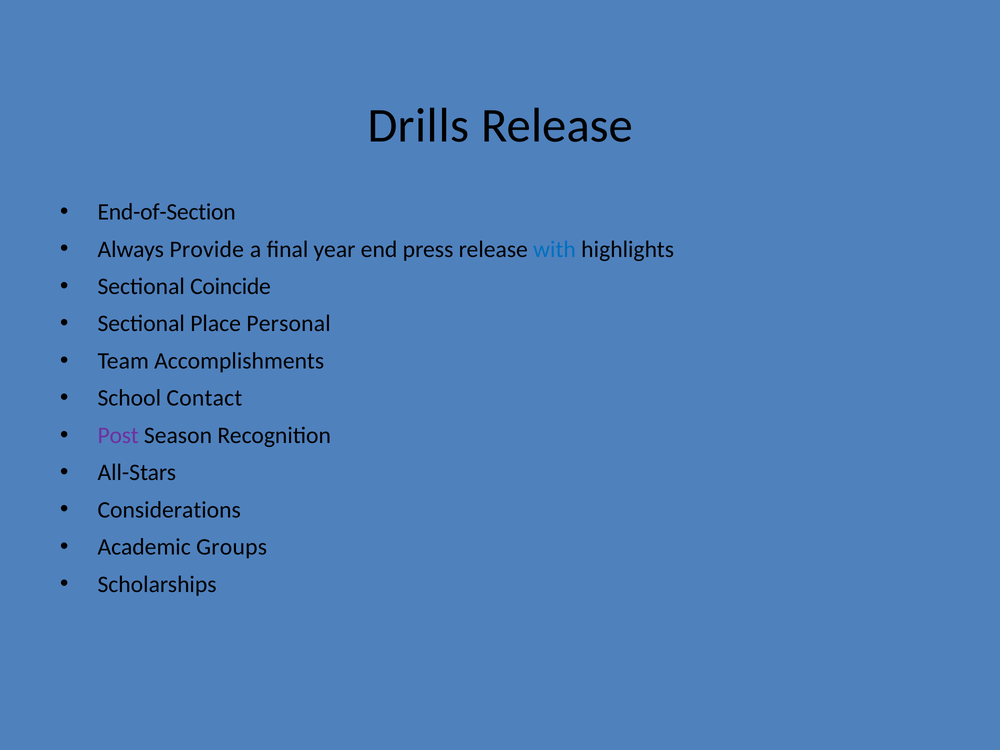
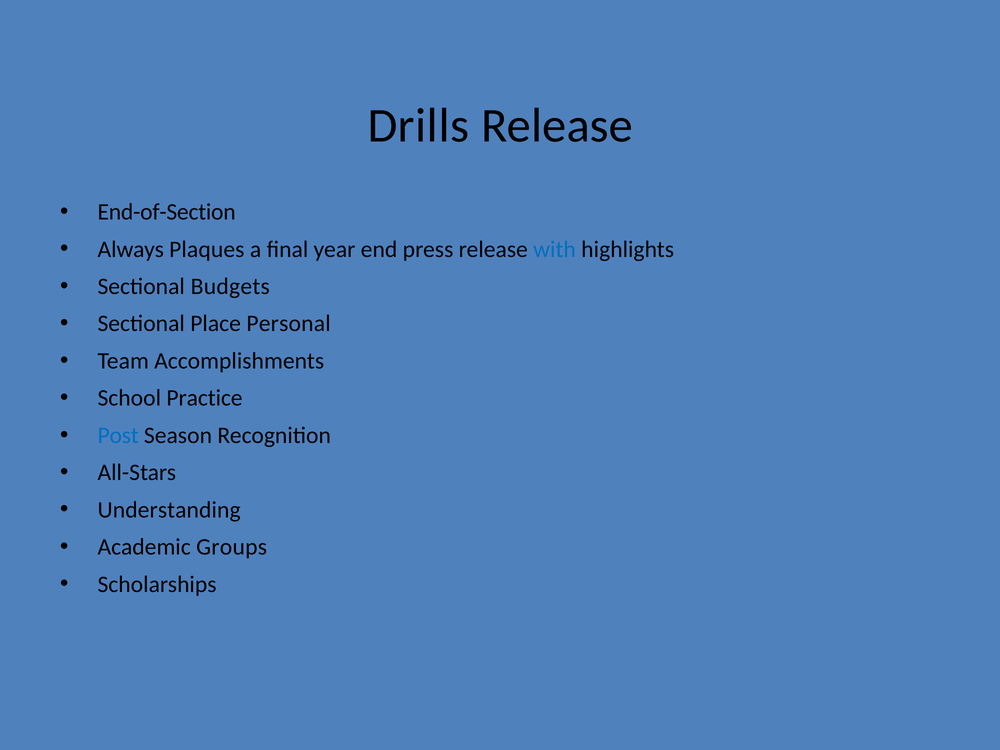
Provide: Provide -> Plaques
Coincide: Coincide -> Budgets
Contact: Contact -> Practice
Post colour: purple -> blue
Considerations: Considerations -> Understanding
